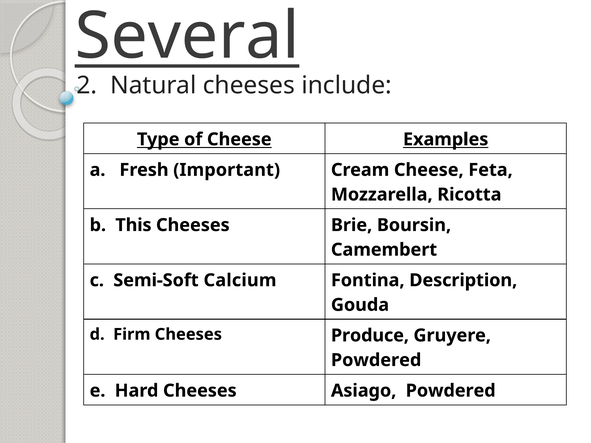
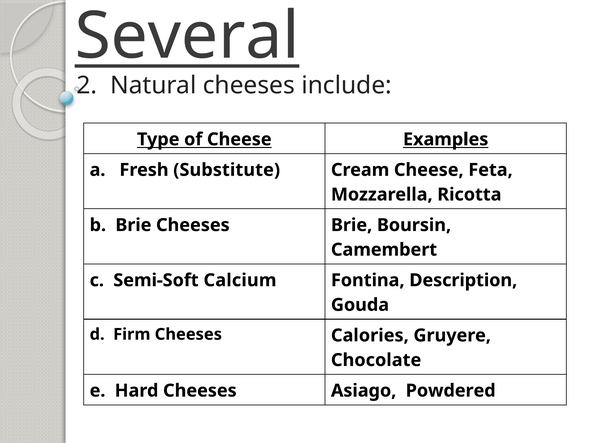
Important: Important -> Substitute
b This: This -> Brie
Produce: Produce -> Calories
Powdered at (376, 360): Powdered -> Chocolate
